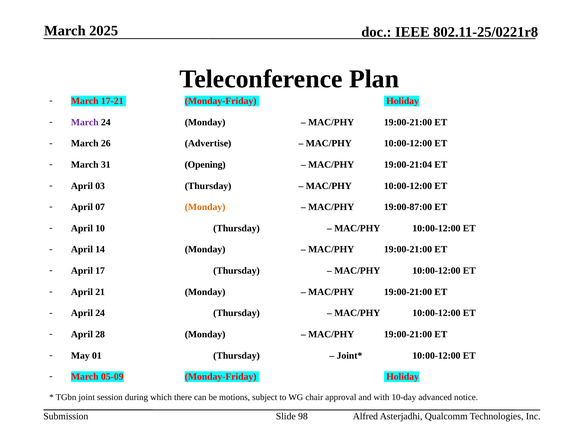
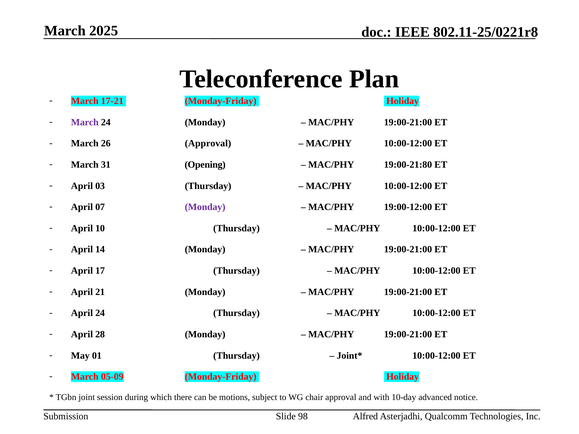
26 Advertise: Advertise -> Approval
19:00-21:04: 19:00-21:04 -> 19:00-21:80
Monday at (205, 207) colour: orange -> purple
19:00-87:00: 19:00-87:00 -> 19:00-12:00
